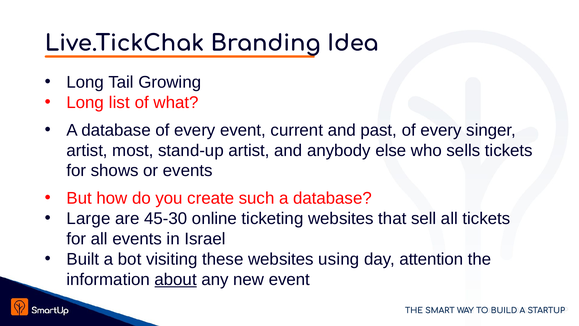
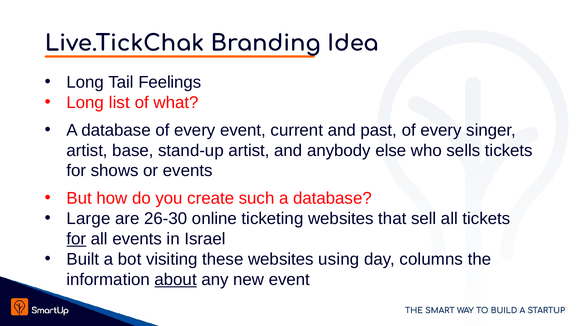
Growing: Growing -> Feelings
most: most -> base
45-30: 45-30 -> 26-30
for at (76, 239) underline: none -> present
attention: attention -> columns
